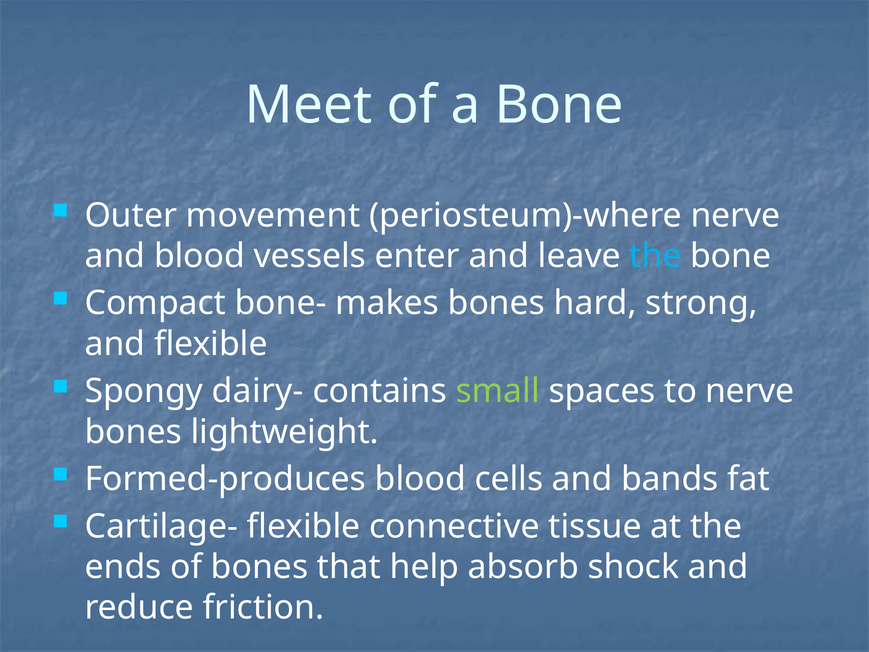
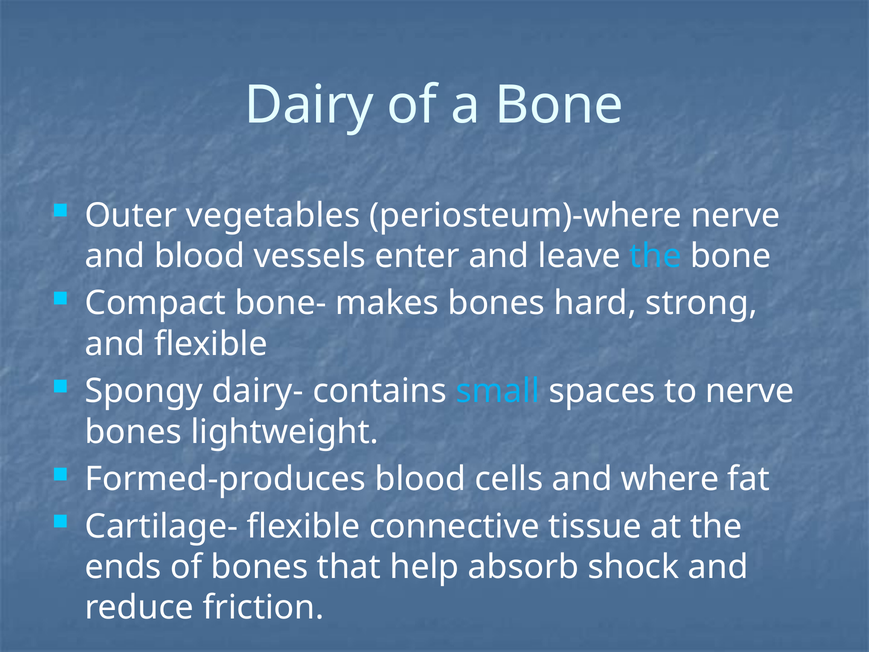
Meet: Meet -> Dairy
movement: movement -> vegetables
small colour: light green -> light blue
bands: bands -> where
